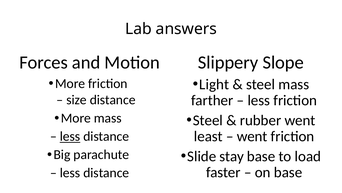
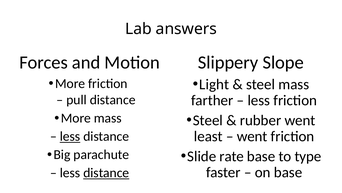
size: size -> pull
stay: stay -> rate
load: load -> type
distance at (106, 172) underline: none -> present
